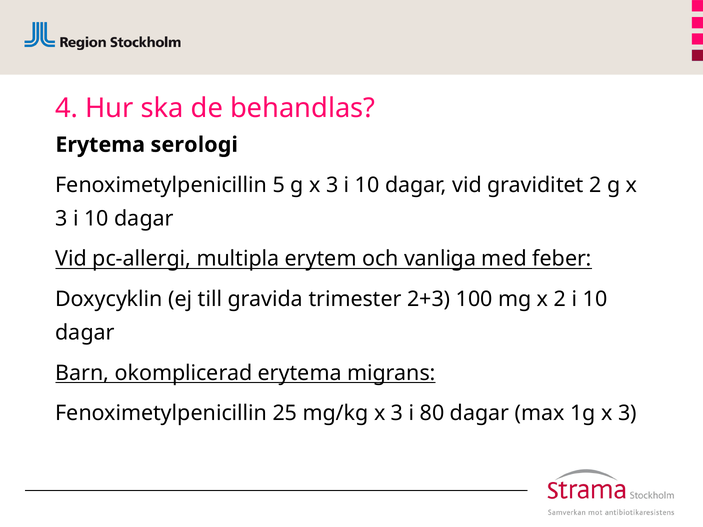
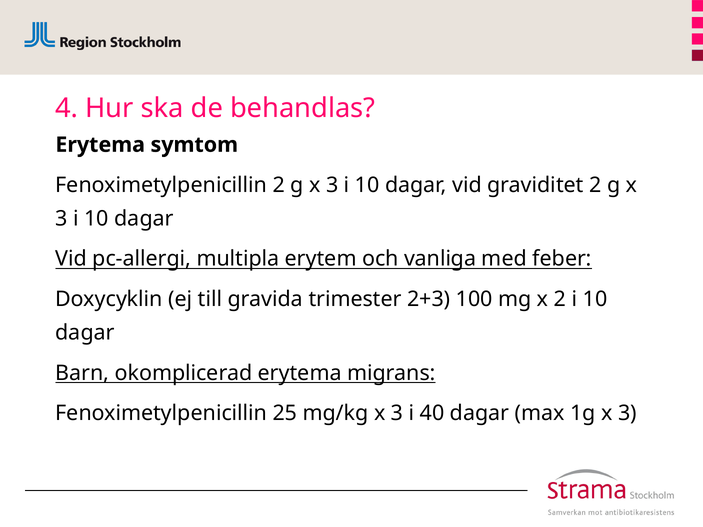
serologi: serologi -> symtom
Fenoximetylpenicillin 5: 5 -> 2
80: 80 -> 40
